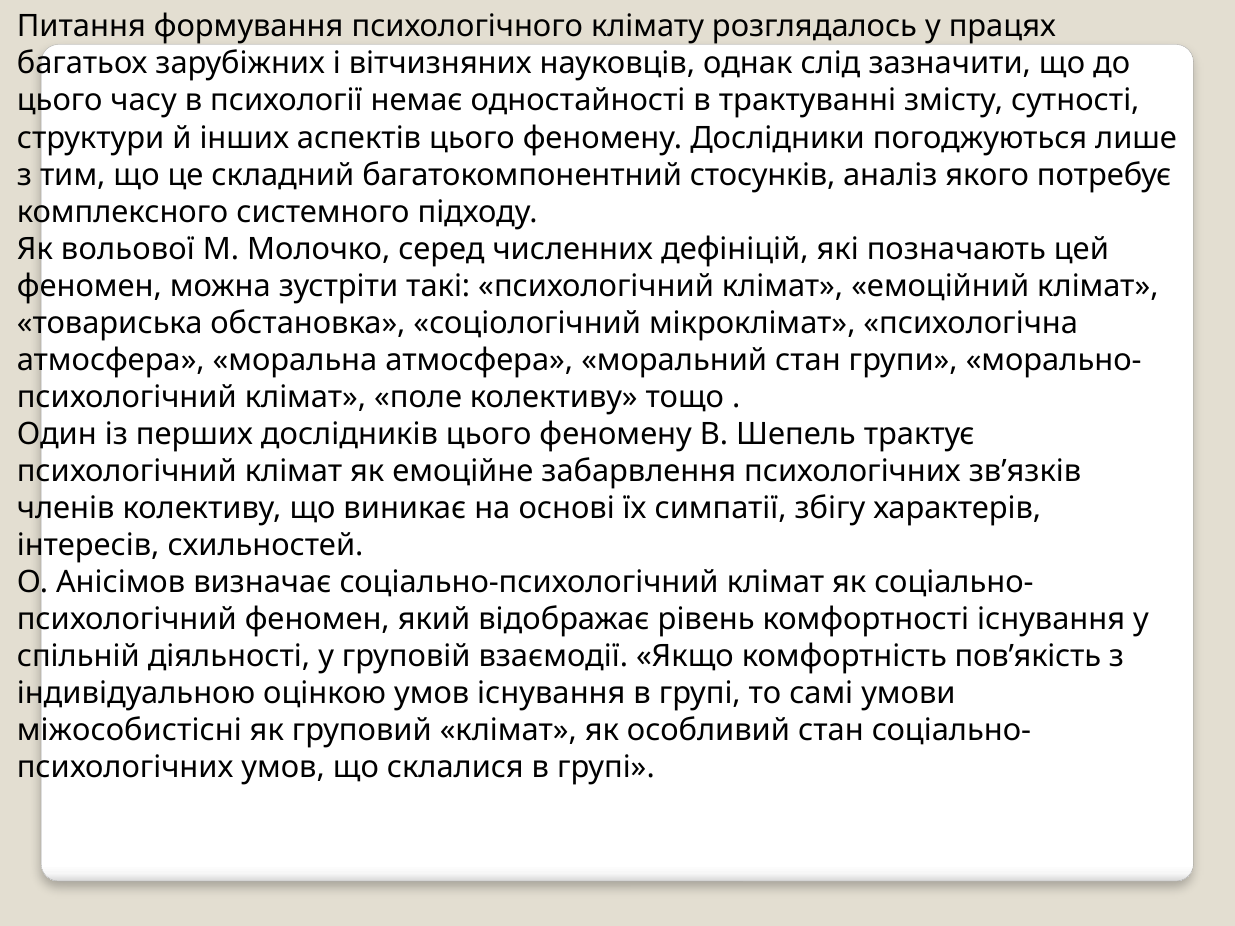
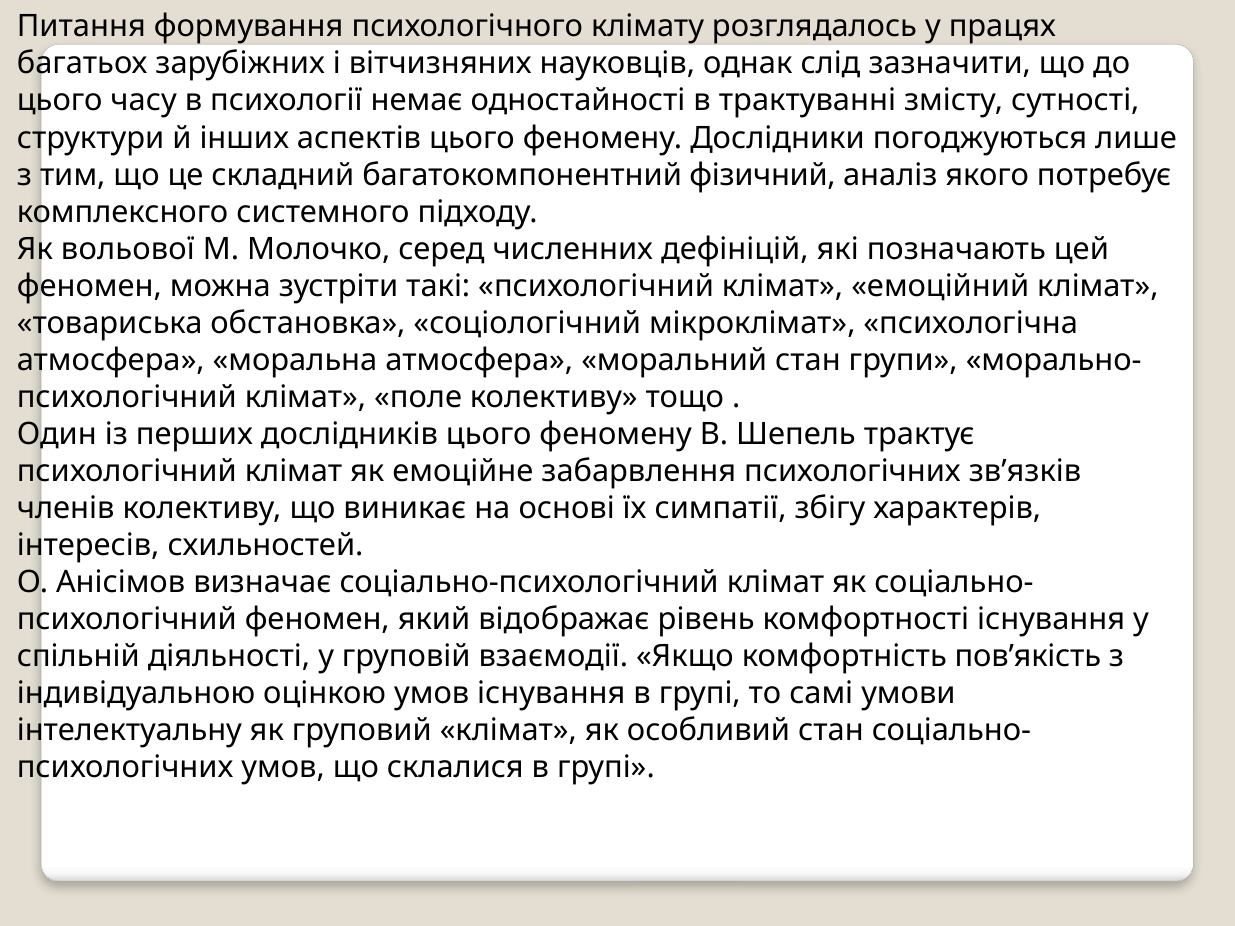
стосунків: стосунків -> фізичний
міжособистісні: міжособистісні -> інтелектуальну
